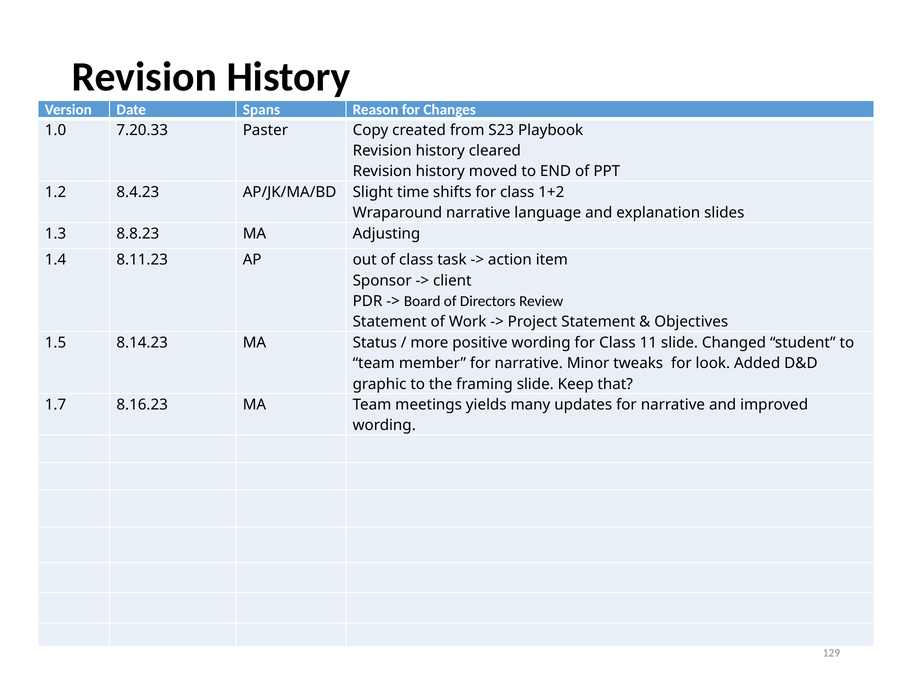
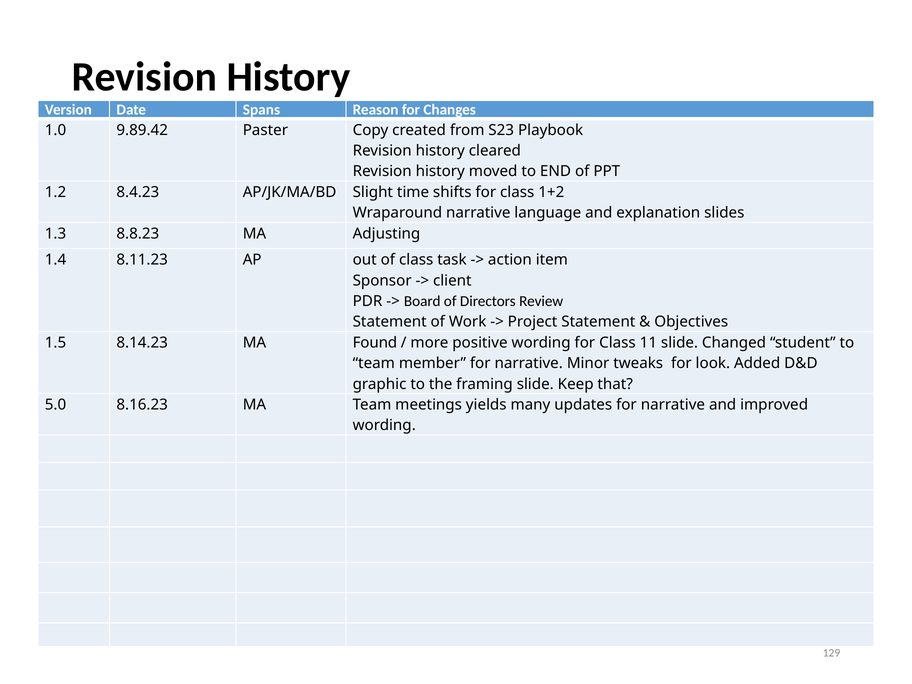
7.20.33: 7.20.33 -> 9.89.42
Status: Status -> Found
1.7: 1.7 -> 5.0
